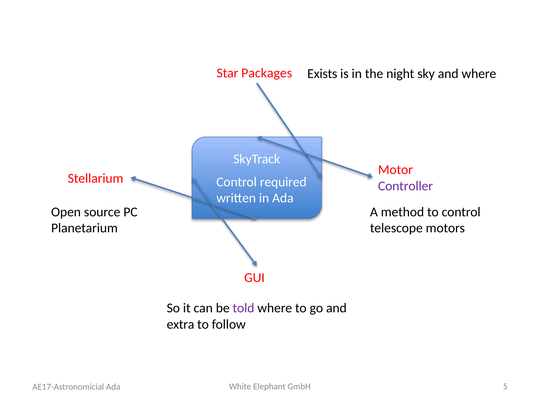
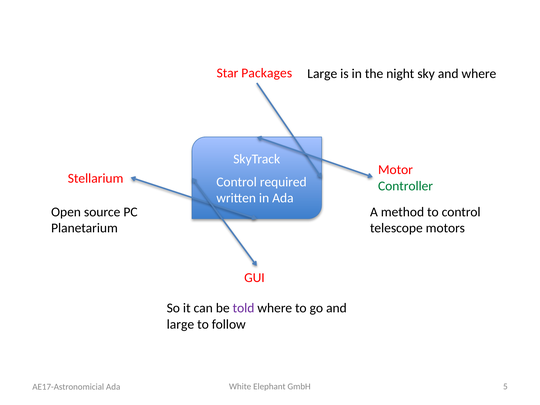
Exists at (322, 74): Exists -> Large
Controller colour: purple -> green
extra at (181, 324): extra -> large
